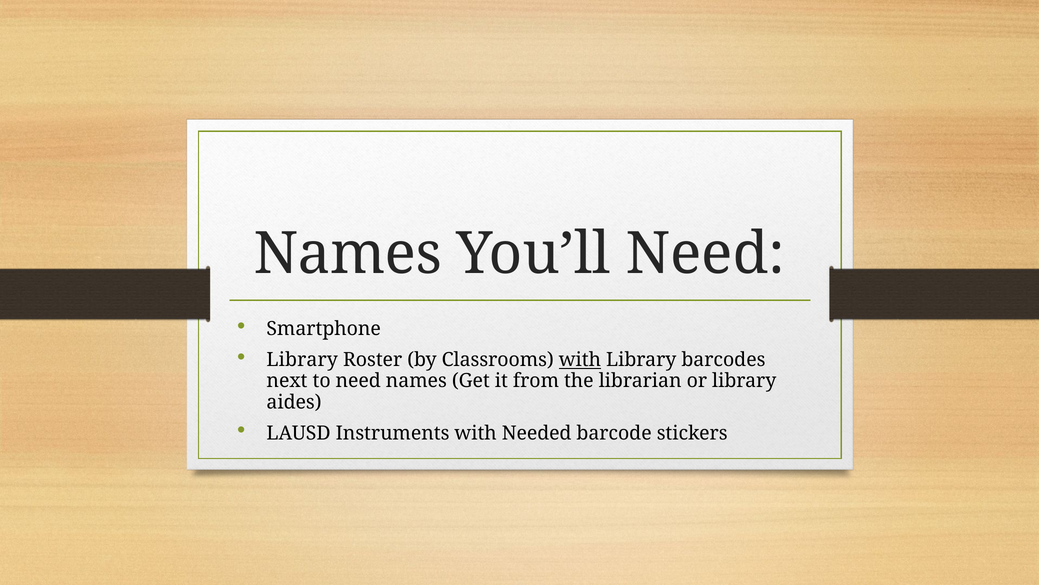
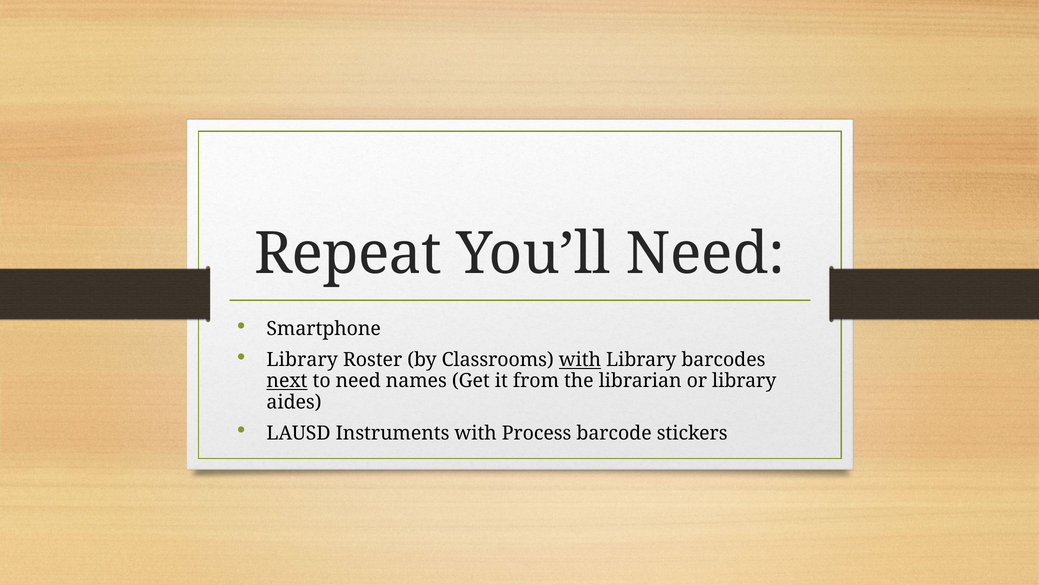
Names at (348, 254): Names -> Repeat
next underline: none -> present
Needed: Needed -> Process
